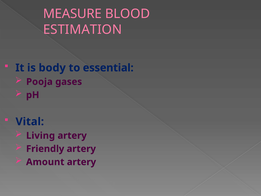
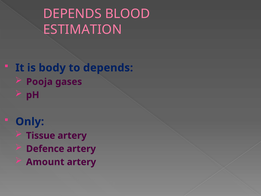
MEASURE at (72, 14): MEASURE -> DEPENDS
to essential: essential -> depends
Vital: Vital -> Only
Living: Living -> Tissue
Friendly: Friendly -> Defence
